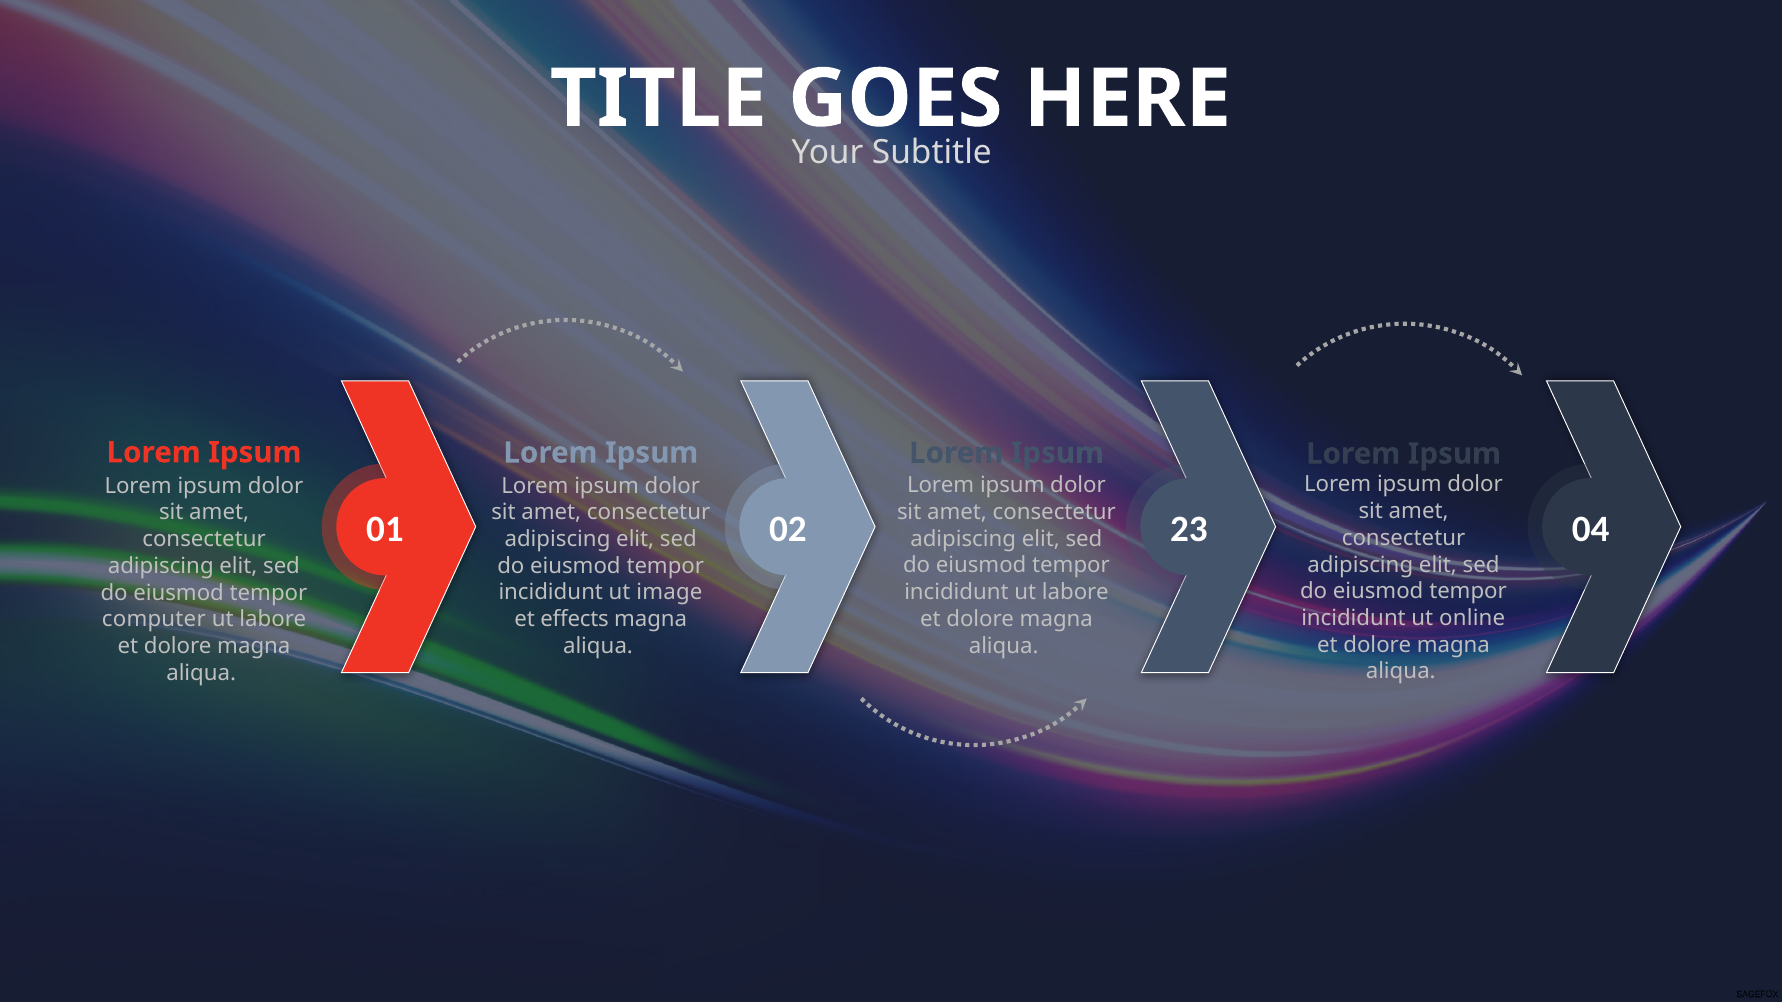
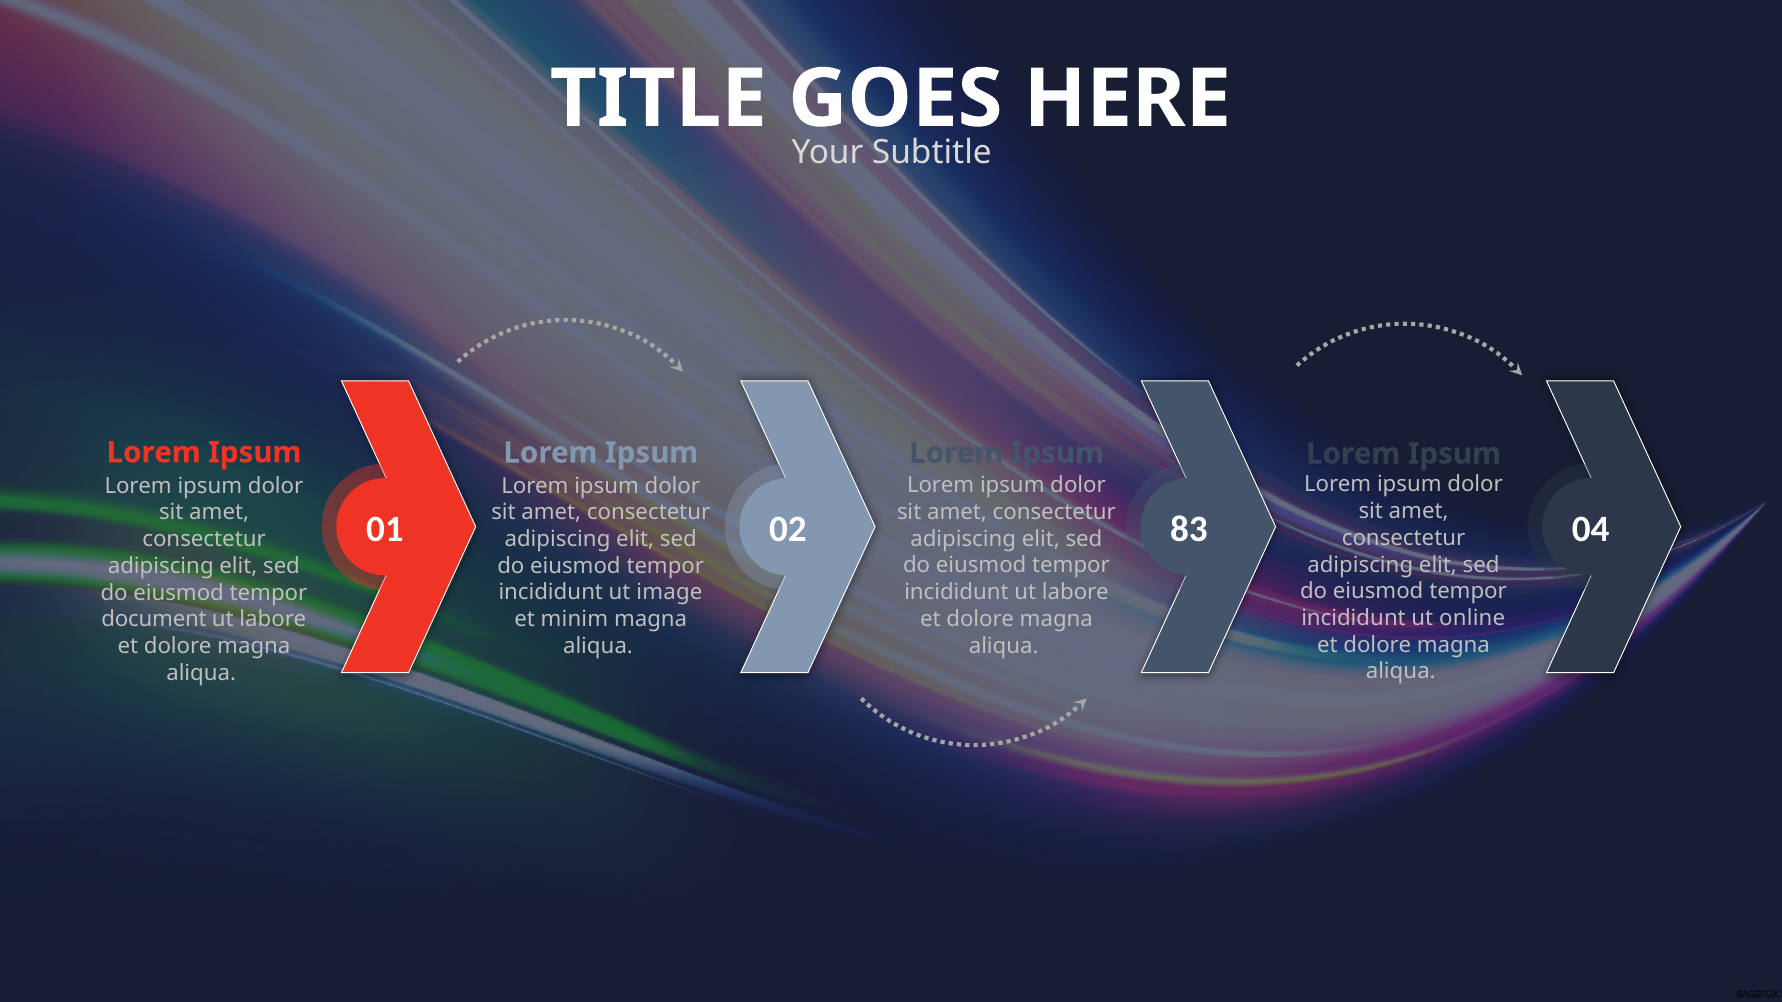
23: 23 -> 83
effects: effects -> minim
computer: computer -> document
